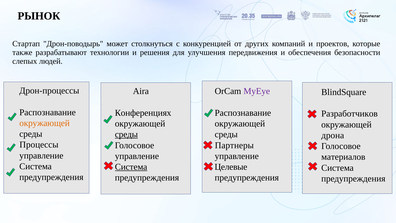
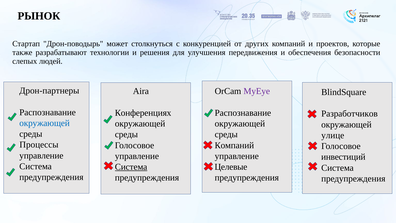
Дрон-процессы: Дрон-процессы -> Дрон-партнеры
окружающей at (45, 123) colour: orange -> blue
среды at (126, 134) underline: present -> none
дрона: дрона -> улице
Партнеры at (234, 145): Партнеры -> Компаний
материалов: материалов -> инвестиций
